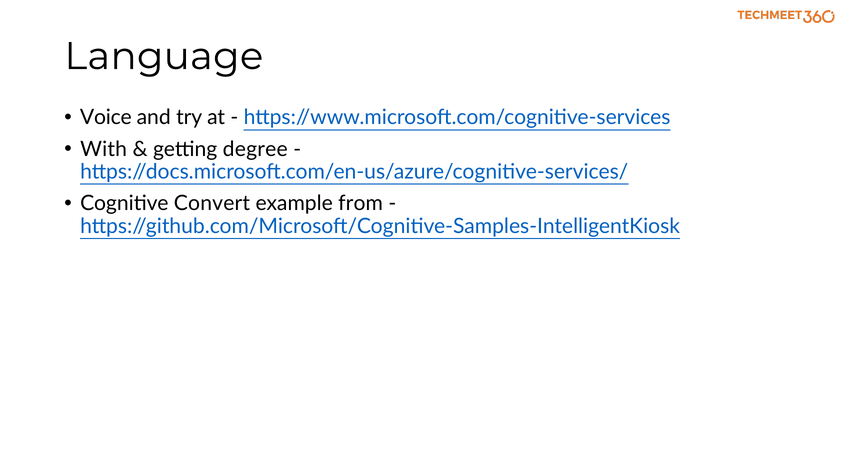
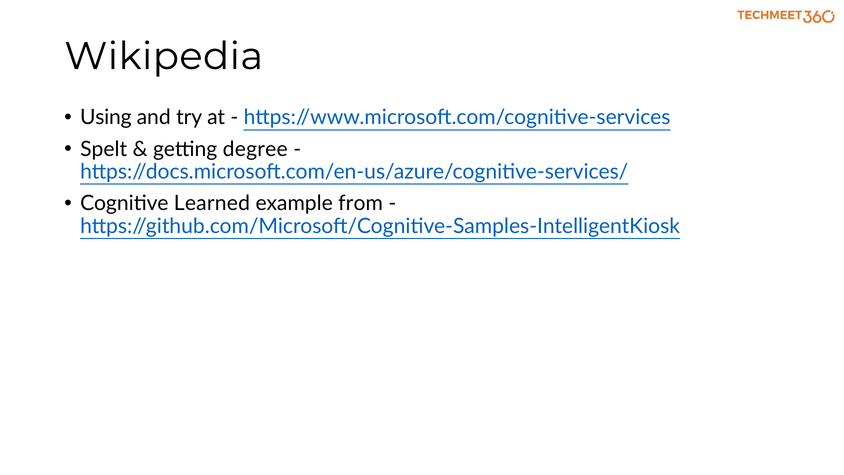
Language: Language -> Wikipedia
Voice: Voice -> Using
With: With -> Spelt
Convert: Convert -> Learned
